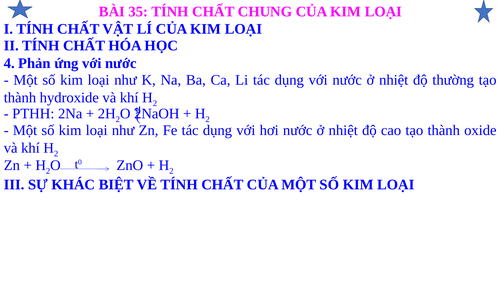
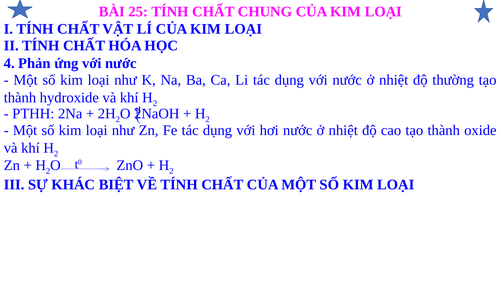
35: 35 -> 25
